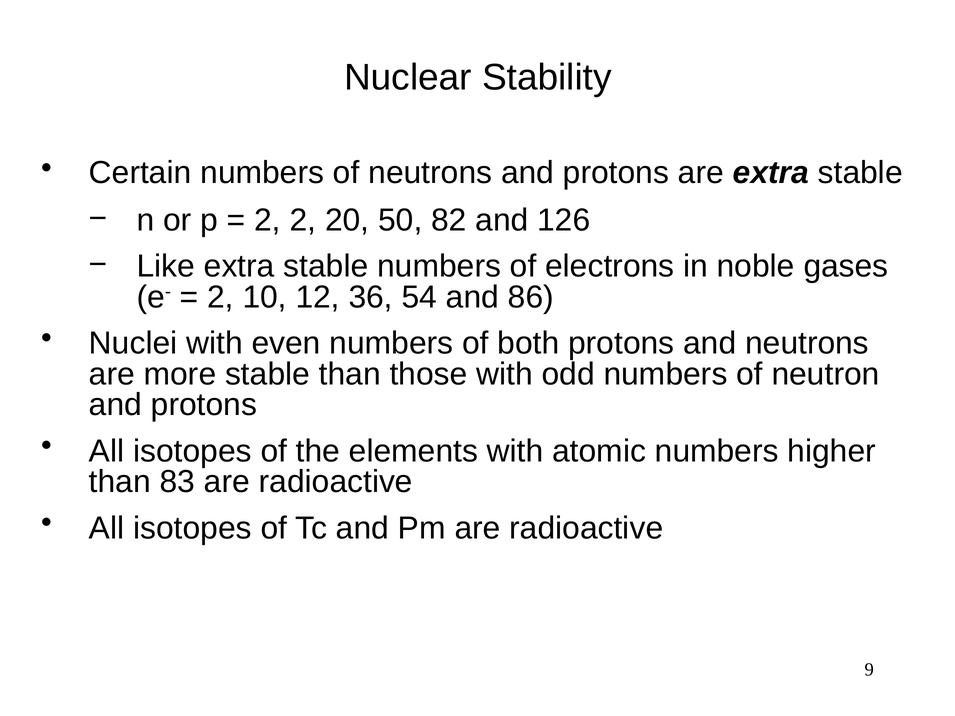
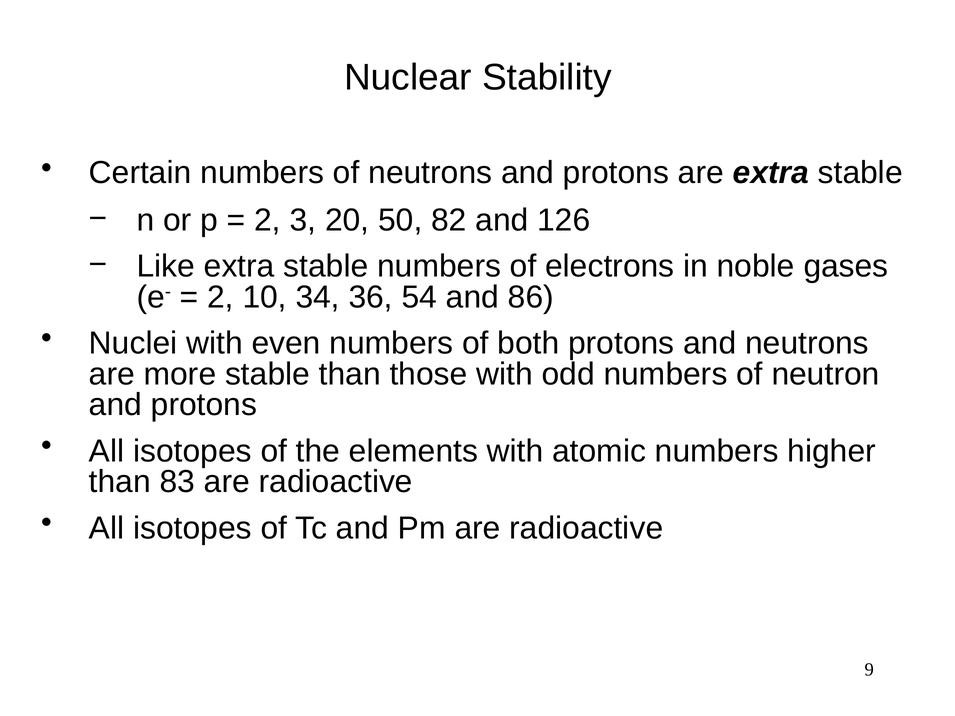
2 2: 2 -> 3
12: 12 -> 34
